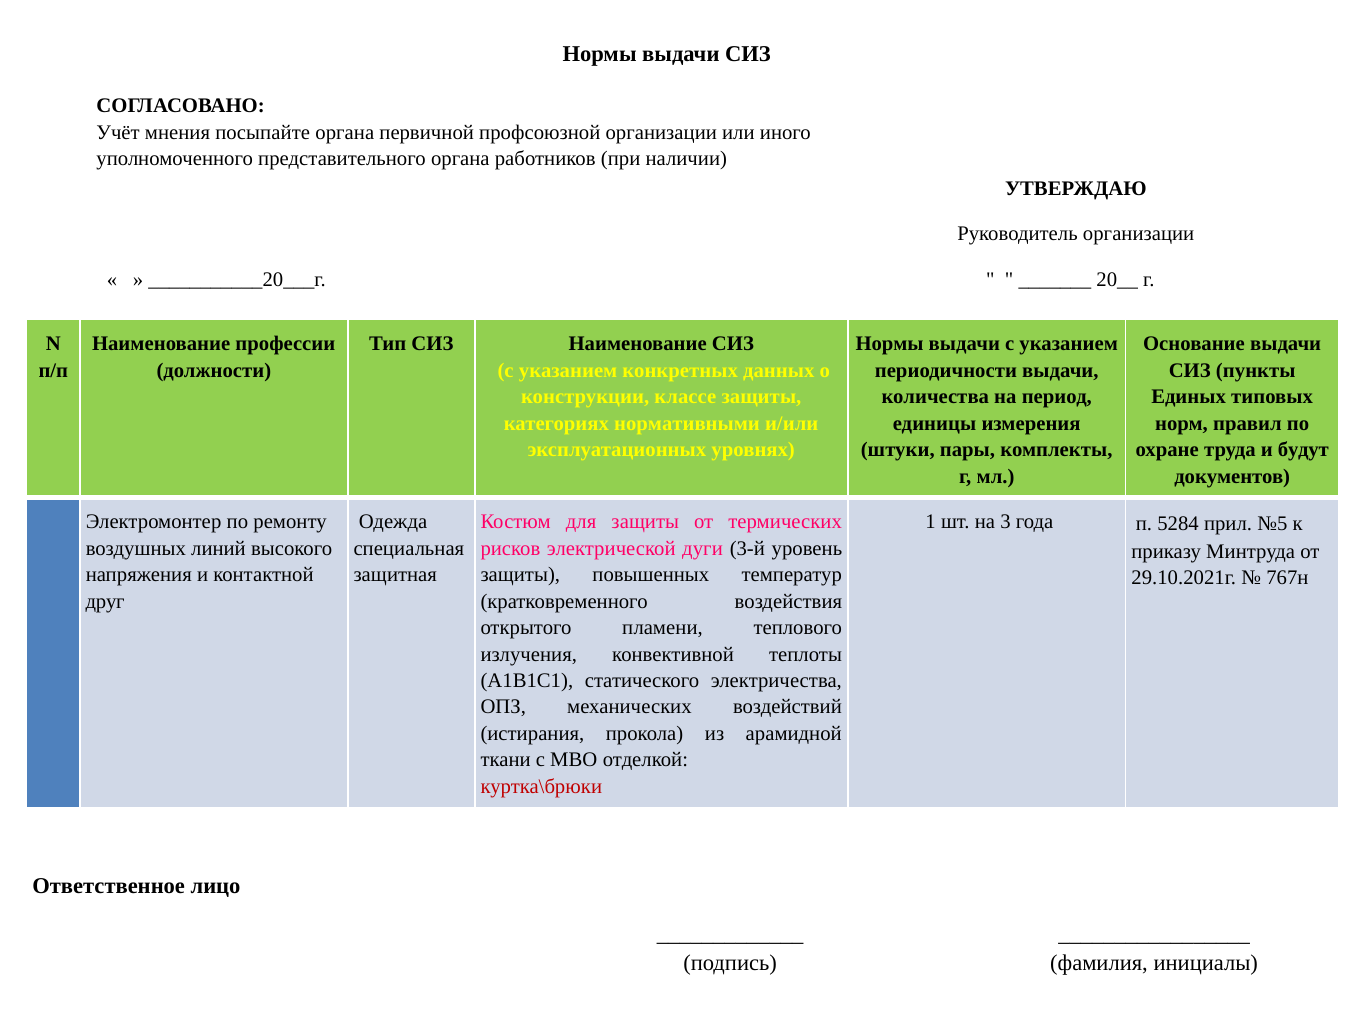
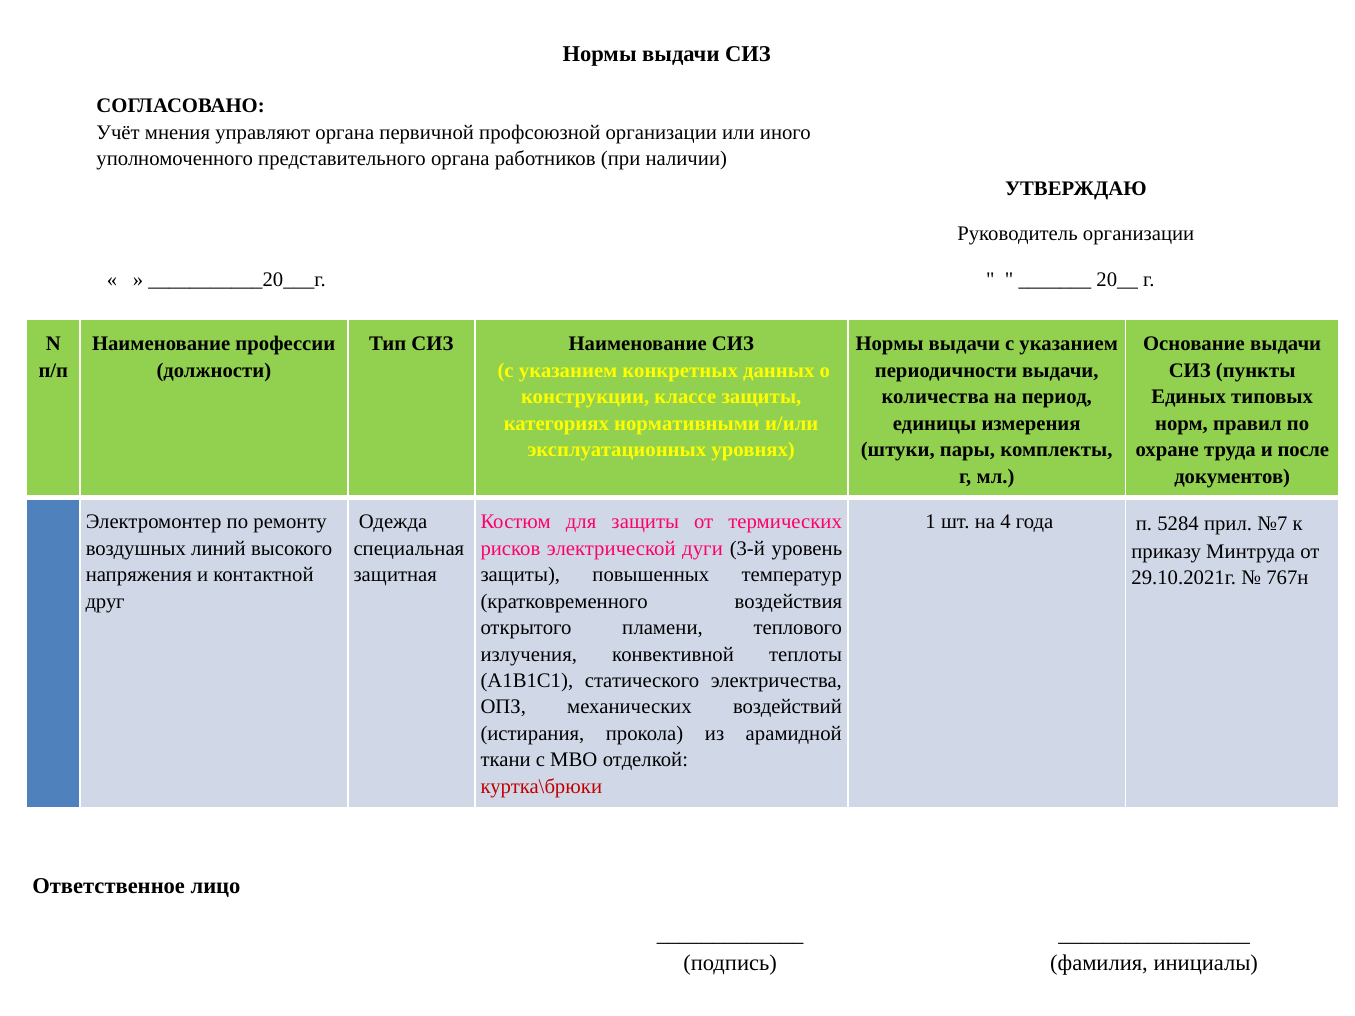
посыпайте: посыпайте -> управляют
будут: будут -> после
3: 3 -> 4
№5: №5 -> №7
